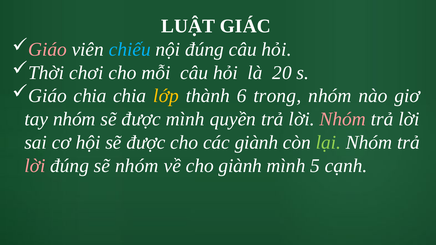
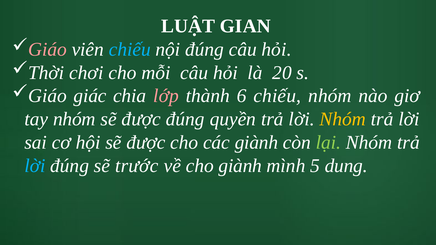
GIÁC: GIÁC -> GIAN
Giáo chia: chia -> giác
lớp colour: yellow -> pink
6 trong: trong -> chiếu
được mình: mình -> đúng
Nhóm at (343, 119) colour: pink -> yellow
lời at (35, 166) colour: pink -> light blue
sẽ nhóm: nhóm -> trước
cạnh: cạnh -> dung
